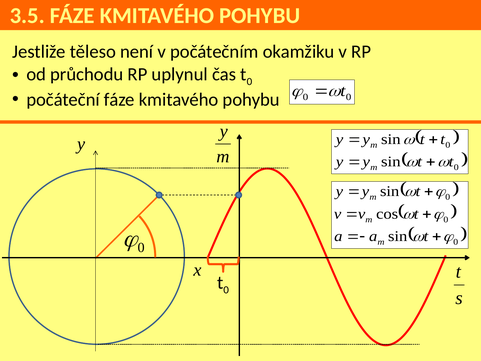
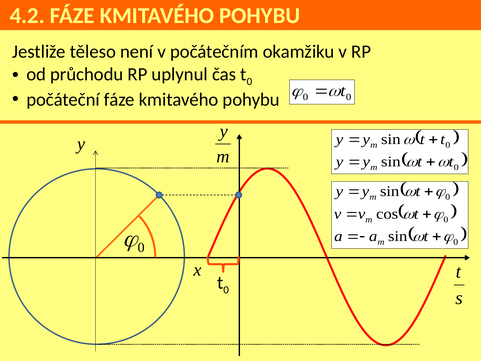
3.5: 3.5 -> 4.2
